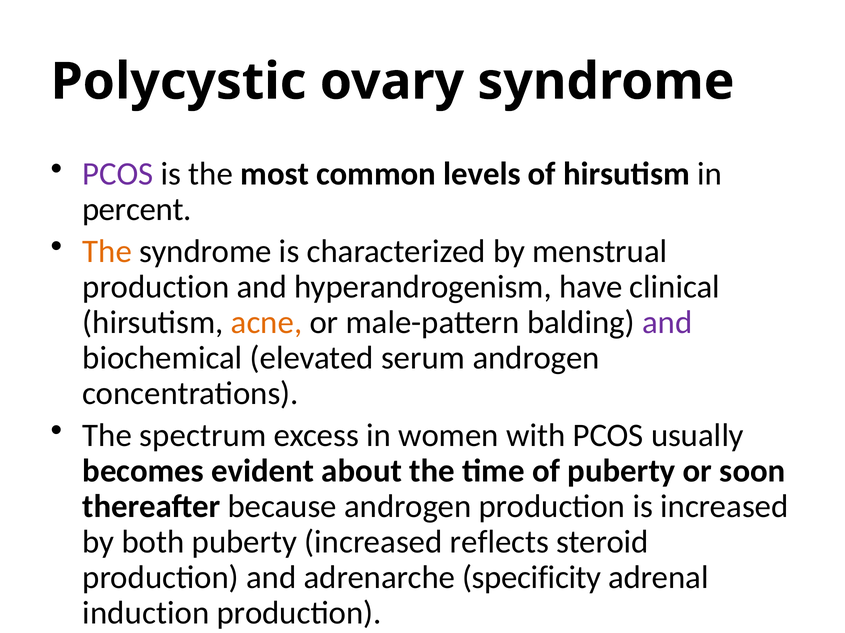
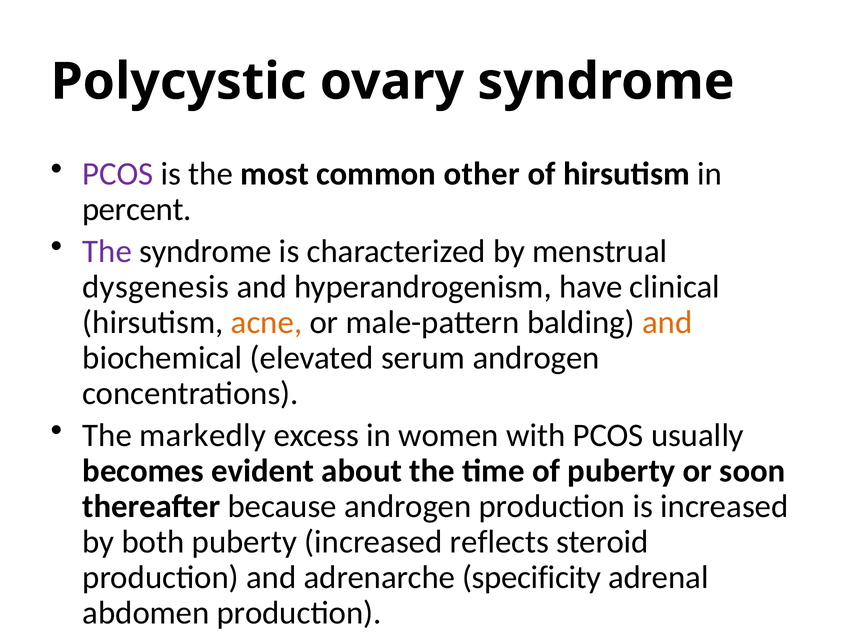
levels: levels -> other
The at (107, 252) colour: orange -> purple
production at (156, 287): production -> dysgenesis
and at (667, 323) colour: purple -> orange
spectrum: spectrum -> markedly
induction: induction -> abdomen
